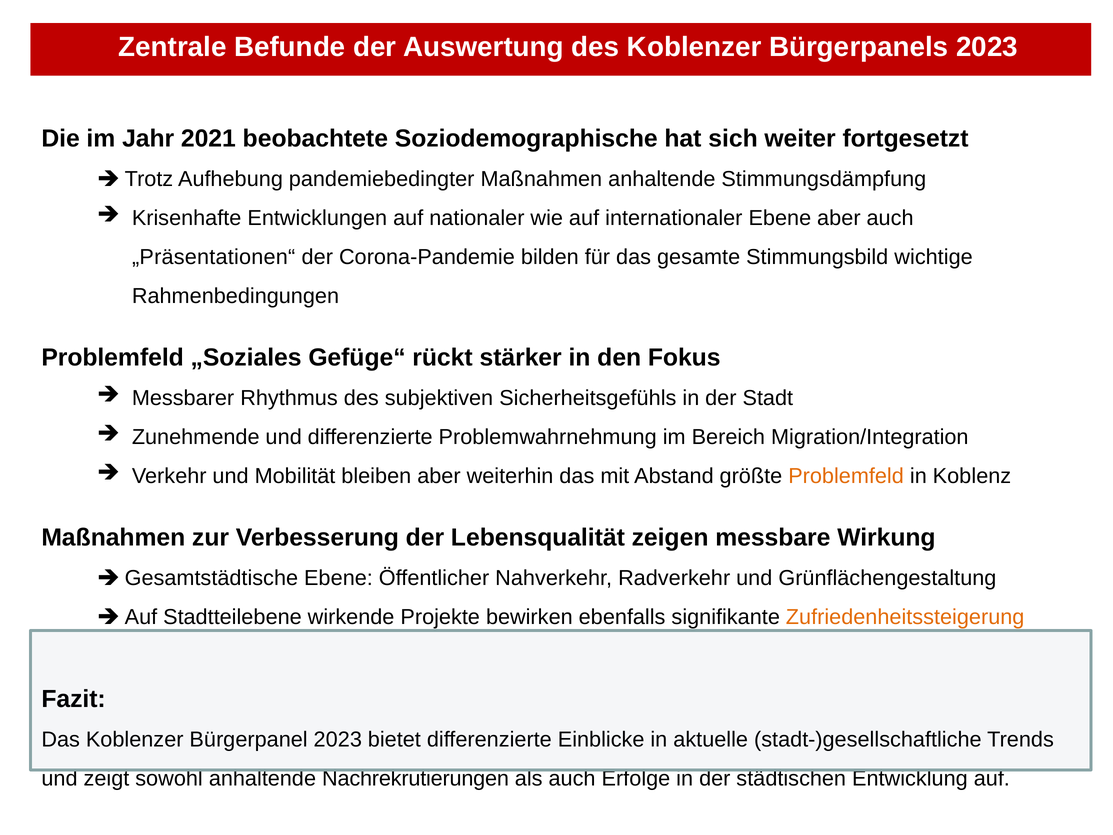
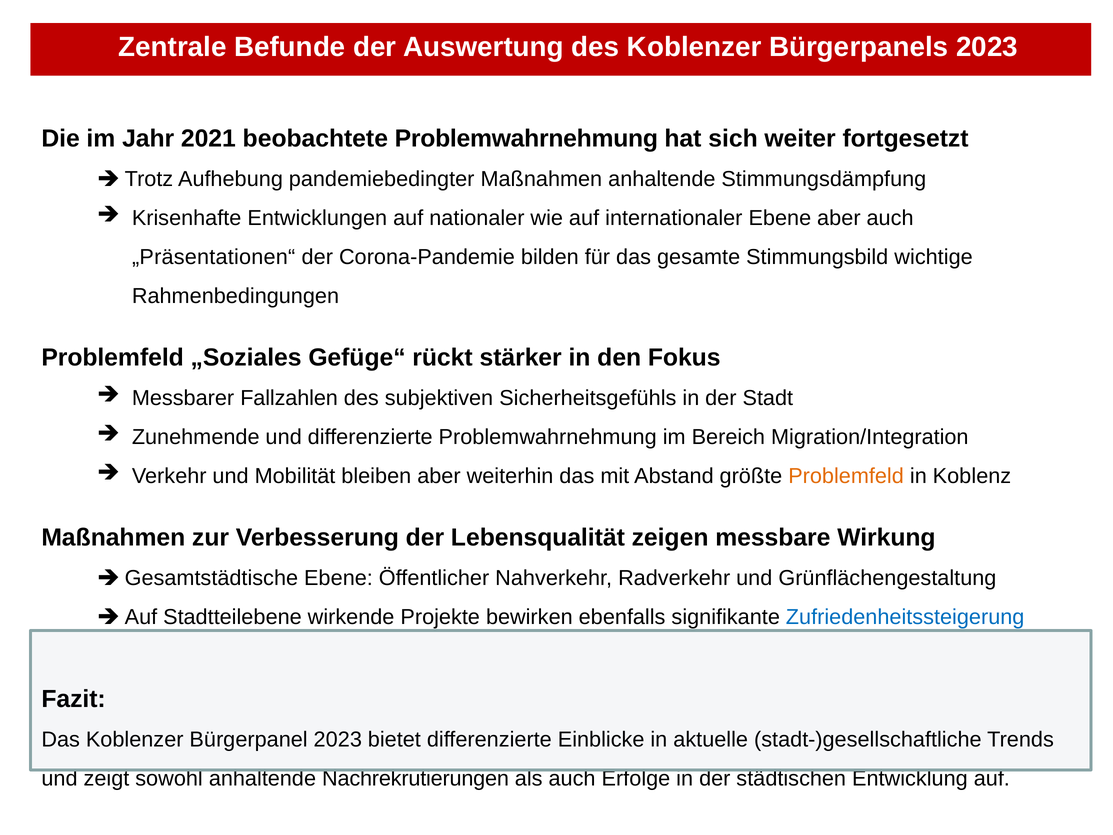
beobachtete Soziodemographische: Soziodemographische -> Problemwahrnehmung
Rhythmus: Rhythmus -> Fallzahlen
Zufriedenheitssteigerung colour: orange -> blue
